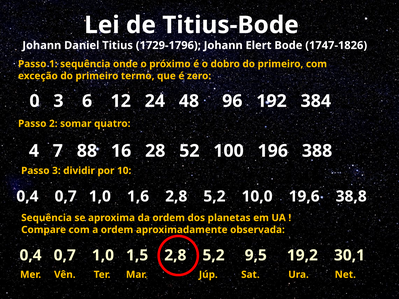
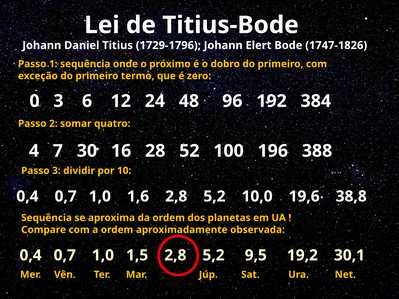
88: 88 -> 30
